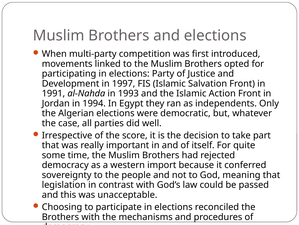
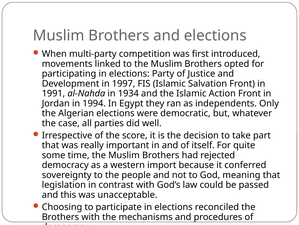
1993: 1993 -> 1934
